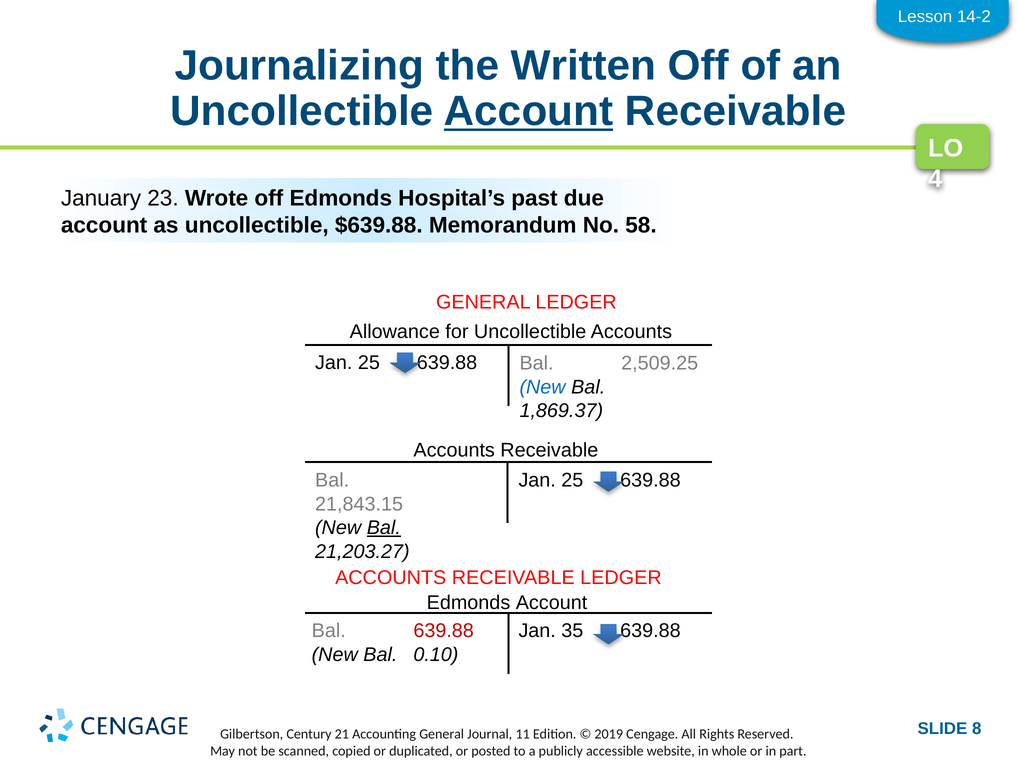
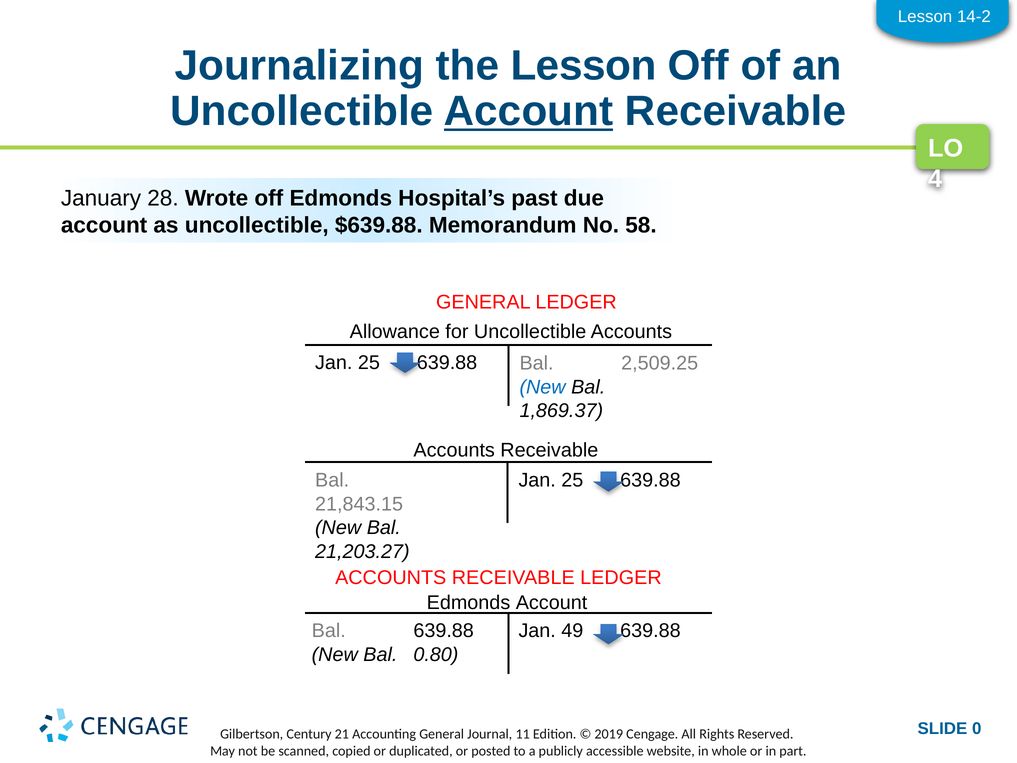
the Written: Written -> Lesson
23: 23 -> 28
Bal at (384, 528) underline: present -> none
35: 35 -> 49
639.88 at (444, 631) colour: red -> black
0.10: 0.10 -> 0.80
8: 8 -> 0
